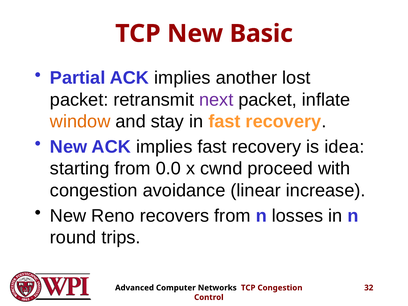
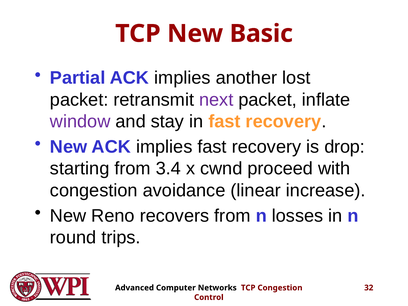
window colour: orange -> purple
idea: idea -> drop
0.0: 0.0 -> 3.4
